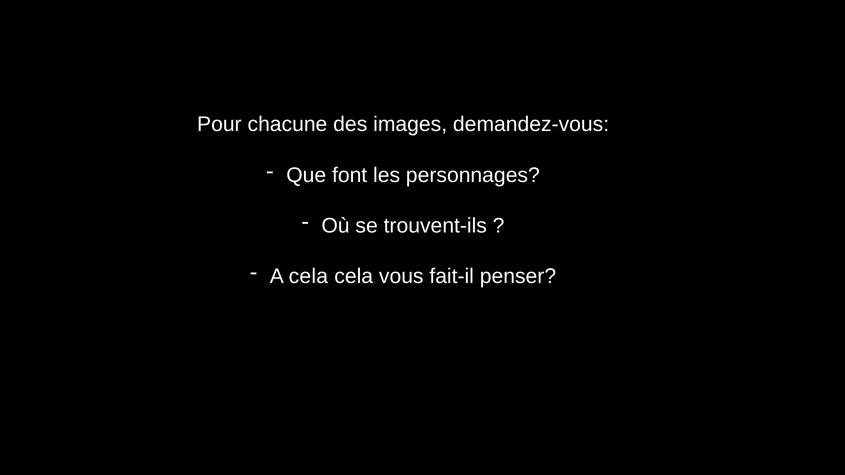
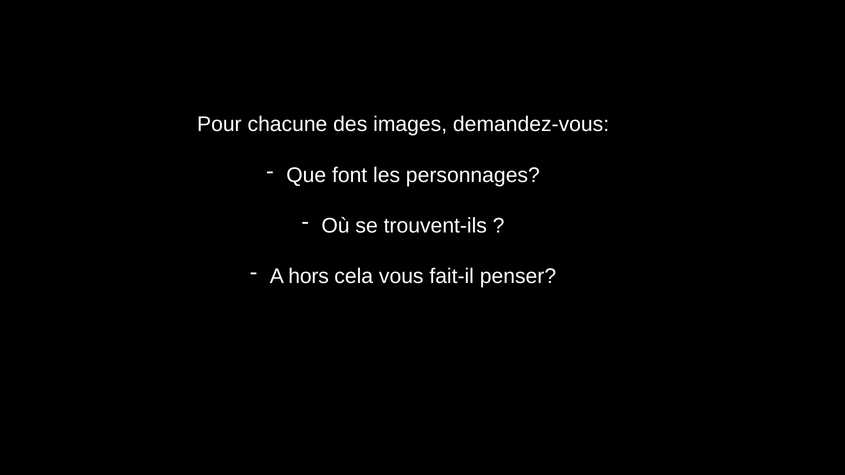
A cela: cela -> hors
